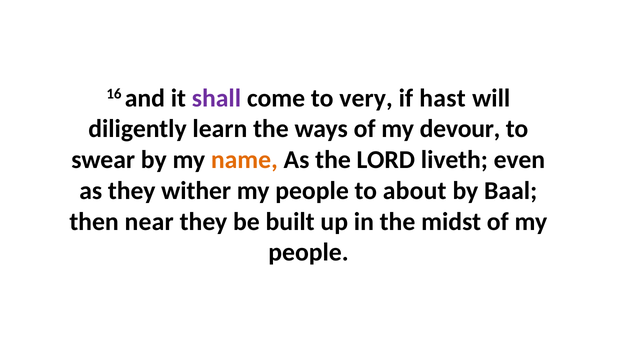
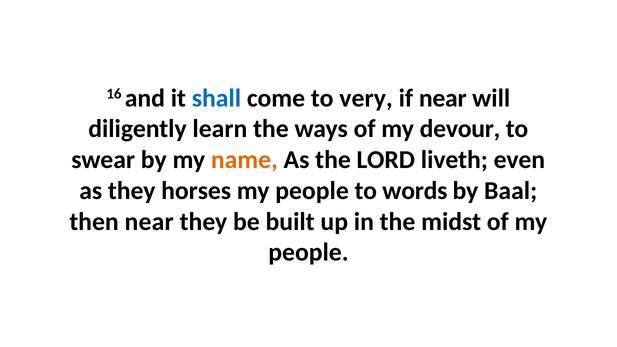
shall colour: purple -> blue
if hast: hast -> near
wither: wither -> horses
about: about -> words
